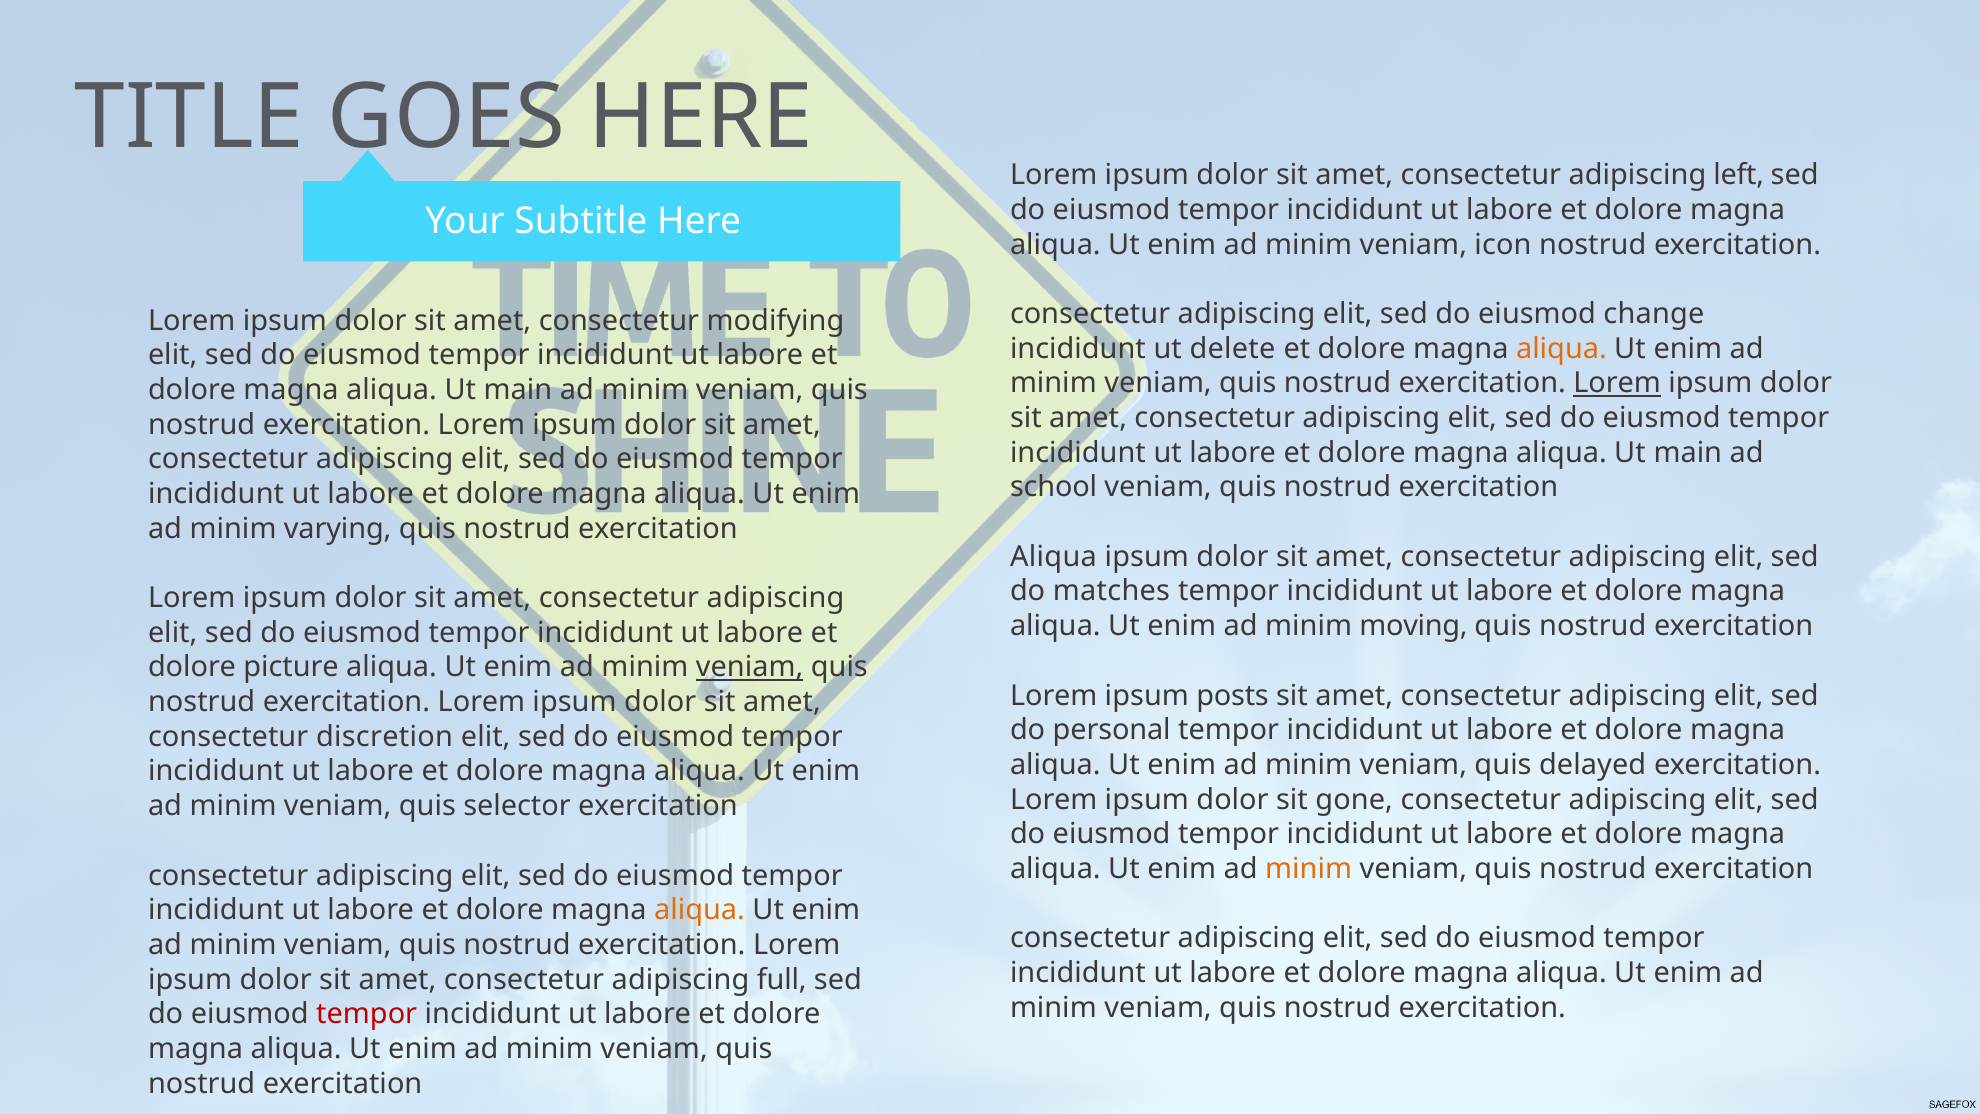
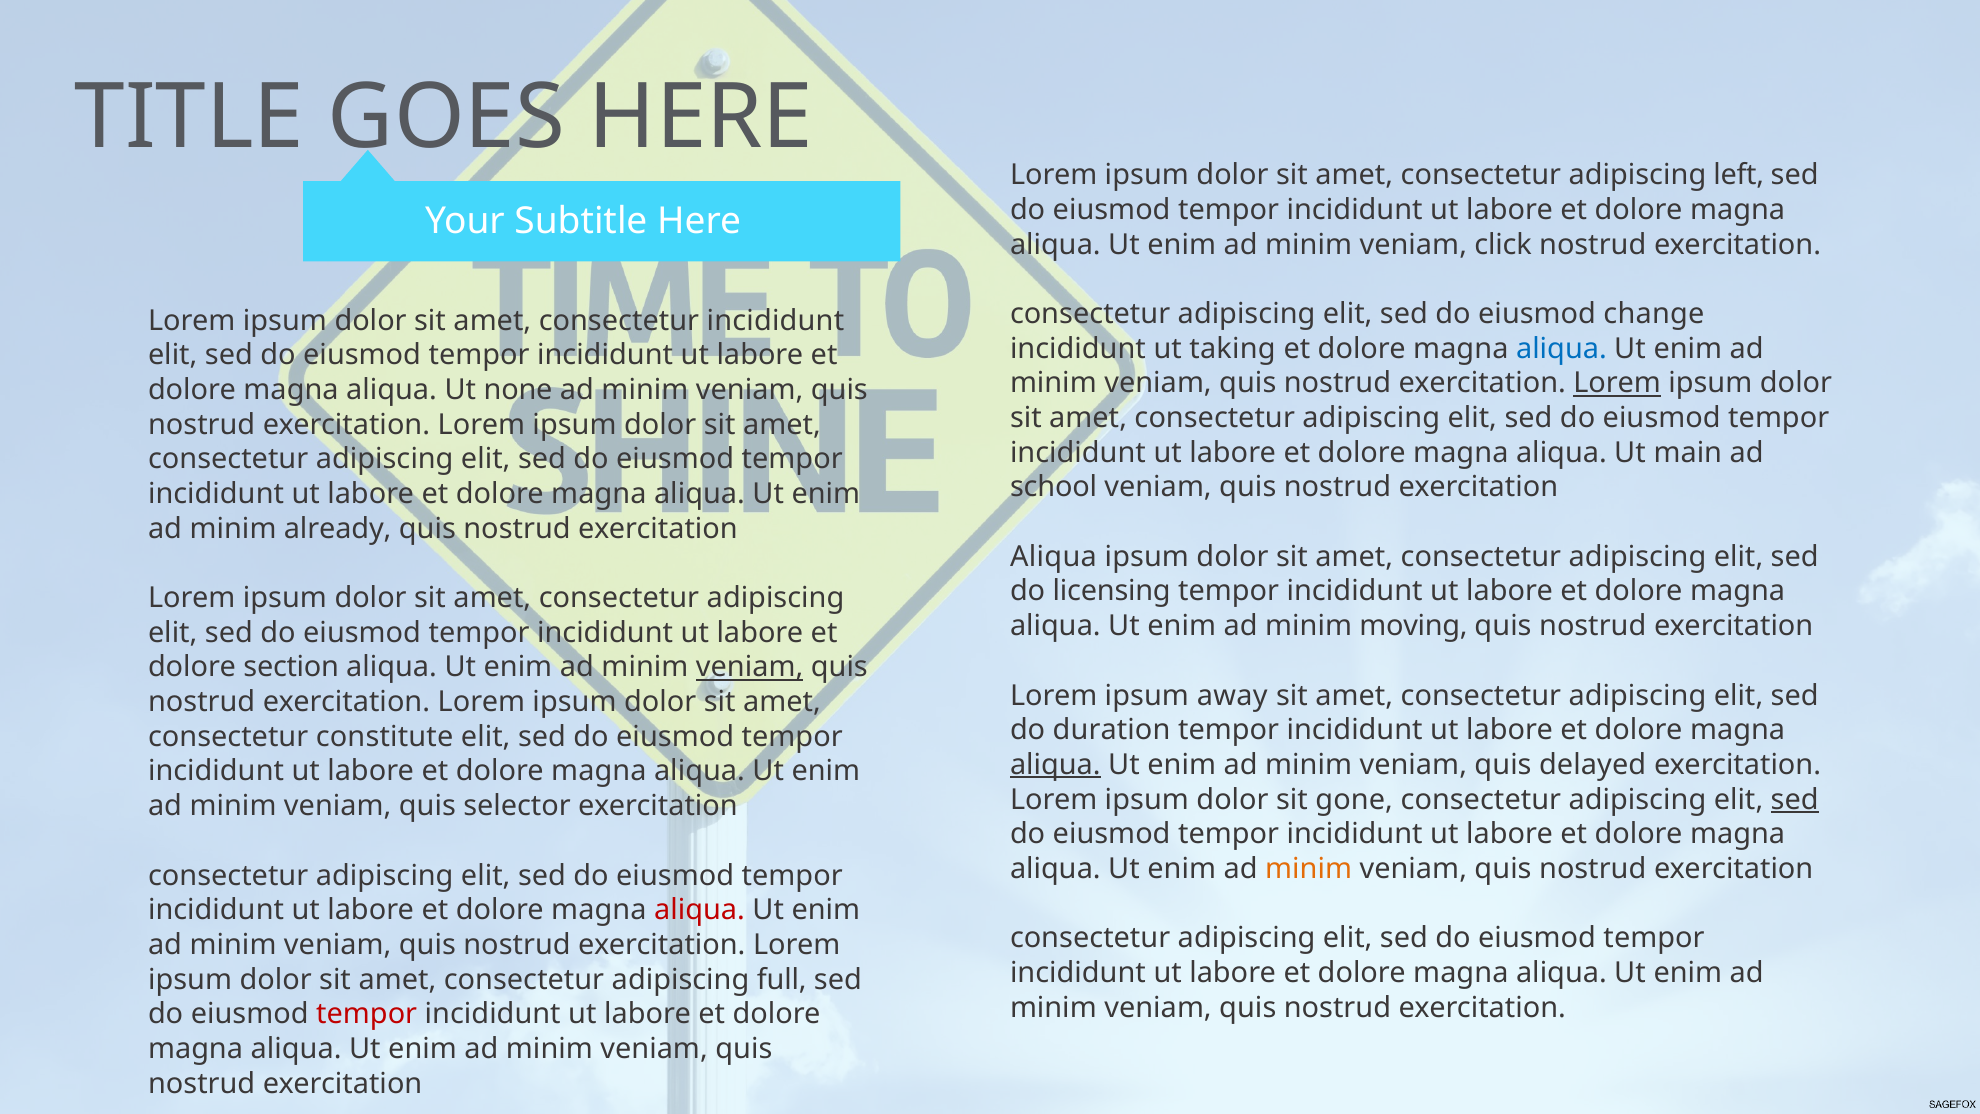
icon: icon -> click
consectetur modifying: modifying -> incididunt
delete: delete -> taking
aliqua at (1561, 349) colour: orange -> blue
main at (518, 390): main -> none
varying: varying -> already
matches: matches -> licensing
picture: picture -> section
posts: posts -> away
personal: personal -> duration
discretion: discretion -> constitute
aliqua at (1055, 765) underline: none -> present
sed at (1795, 799) underline: none -> present
aliqua at (700, 910) colour: orange -> red
